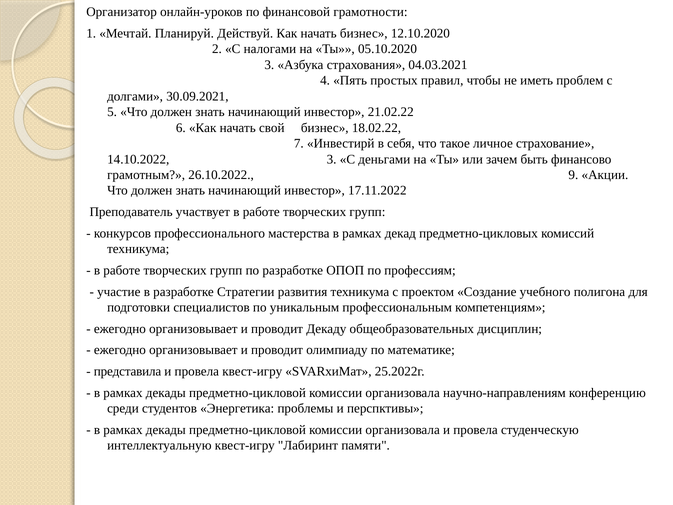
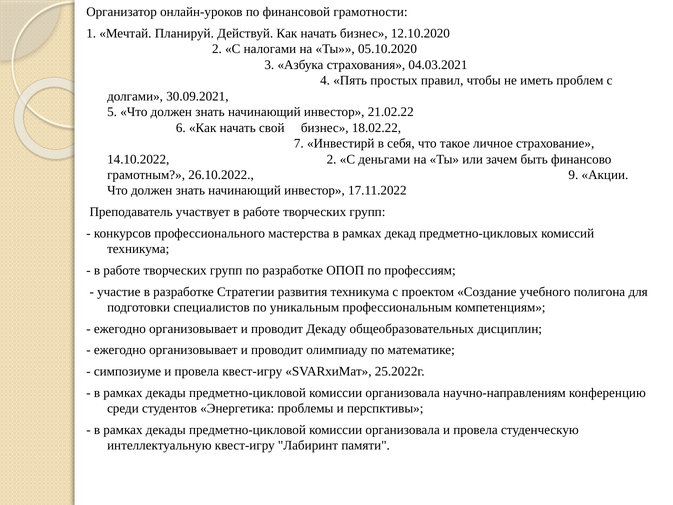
14.10.2022 3: 3 -> 2
представила: представила -> симпозиуме
